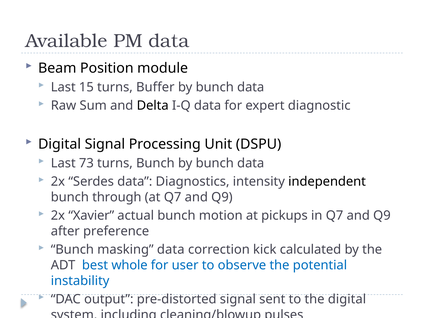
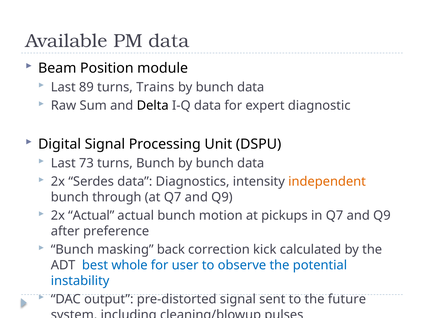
15: 15 -> 89
Buffer: Buffer -> Trains
independent colour: black -> orange
2x Xavier: Xavier -> Actual
masking data: data -> back
the digital: digital -> future
